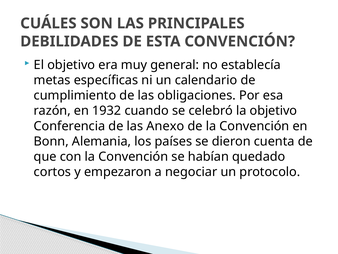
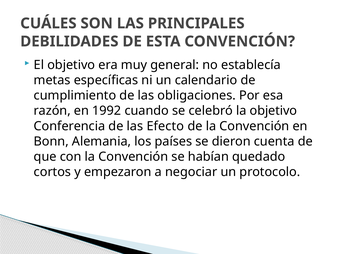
1932: 1932 -> 1992
Anexo: Anexo -> Efecto
